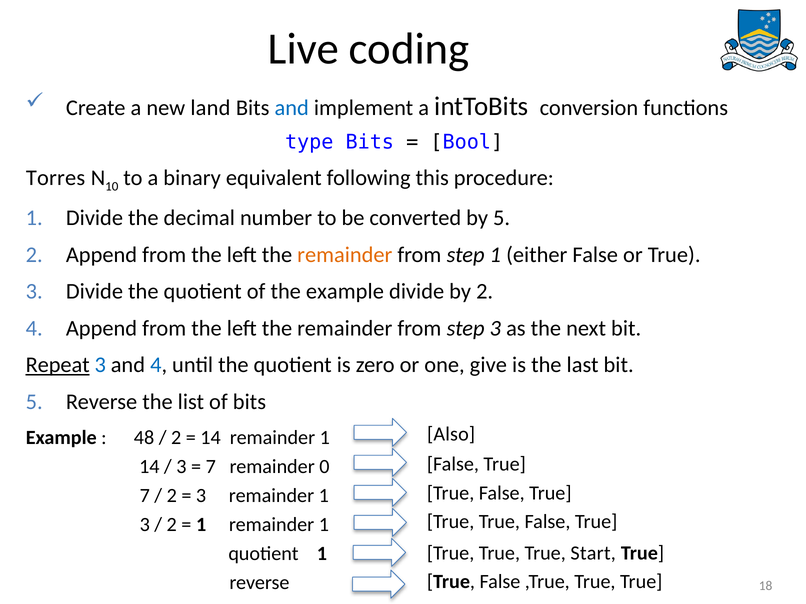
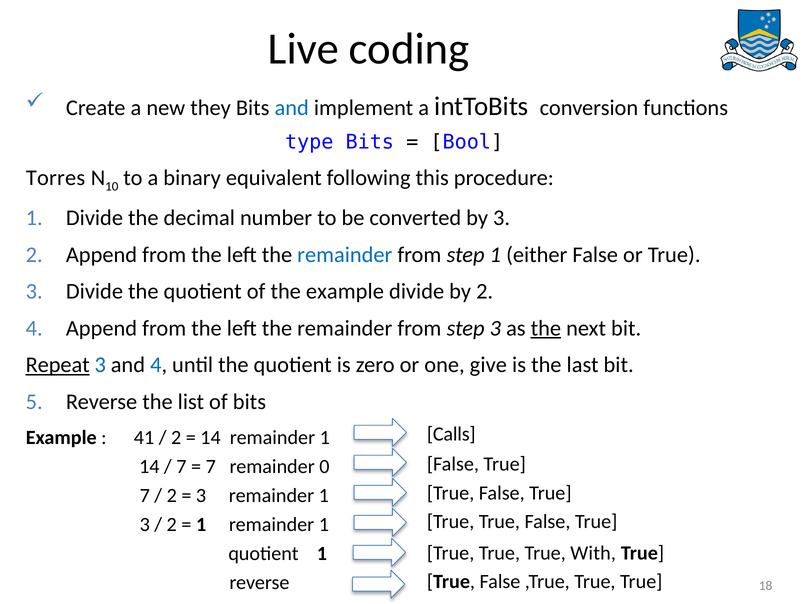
land: land -> they
by 5: 5 -> 3
remainder at (345, 255) colour: orange -> blue
the at (546, 329) underline: none -> present
Also: Also -> Calls
48: 48 -> 41
3 at (181, 467): 3 -> 7
Start: Start -> With
